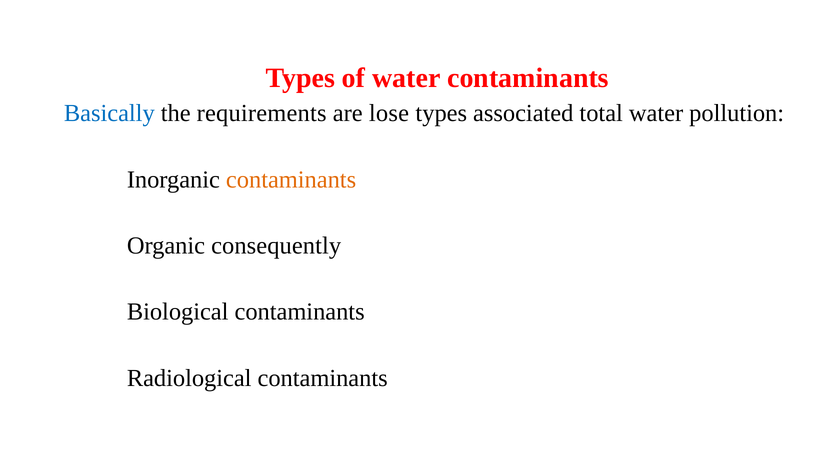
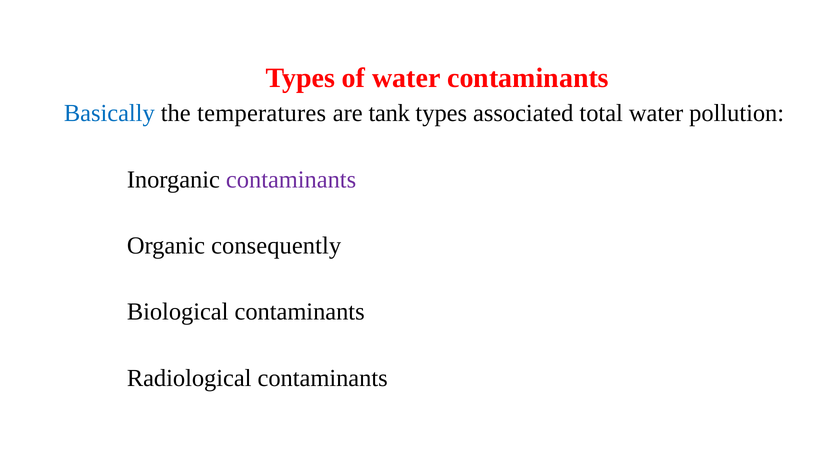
requirements: requirements -> temperatures
lose: lose -> tank
contaminants at (291, 179) colour: orange -> purple
